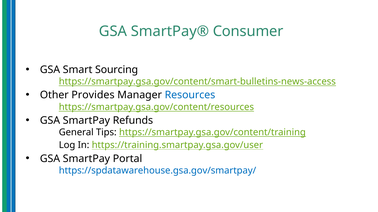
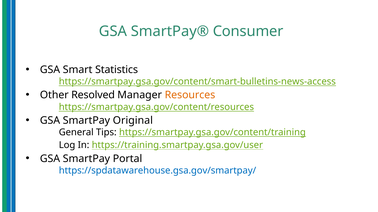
Sourcing: Sourcing -> Statistics
Provides: Provides -> Resolved
Resources colour: blue -> orange
Refunds: Refunds -> Original
